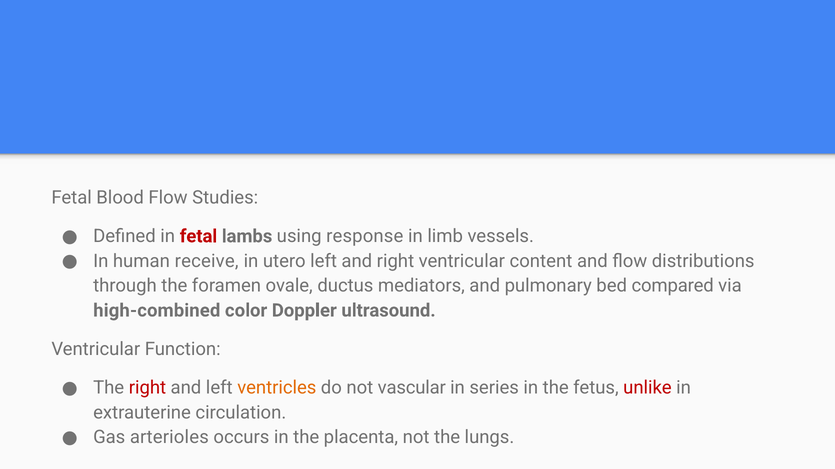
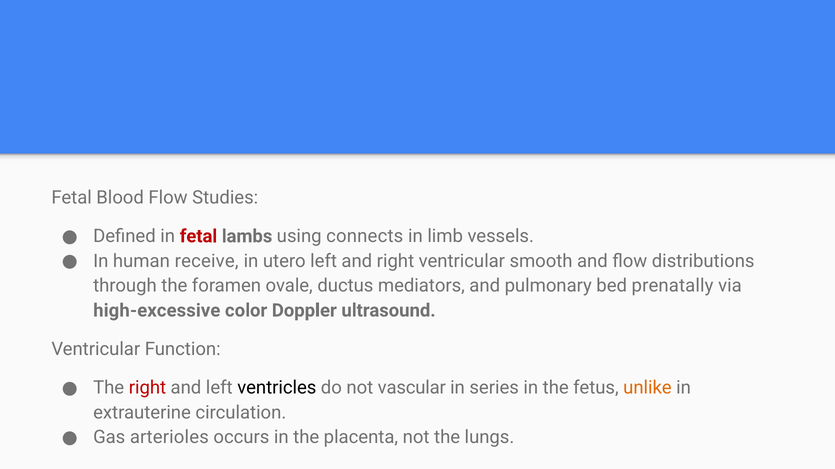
response: response -> connects
content: content -> smooth
compared: compared -> prenatally
high-combined: high-combined -> high-excessive
ventricles colour: orange -> black
unlike colour: red -> orange
